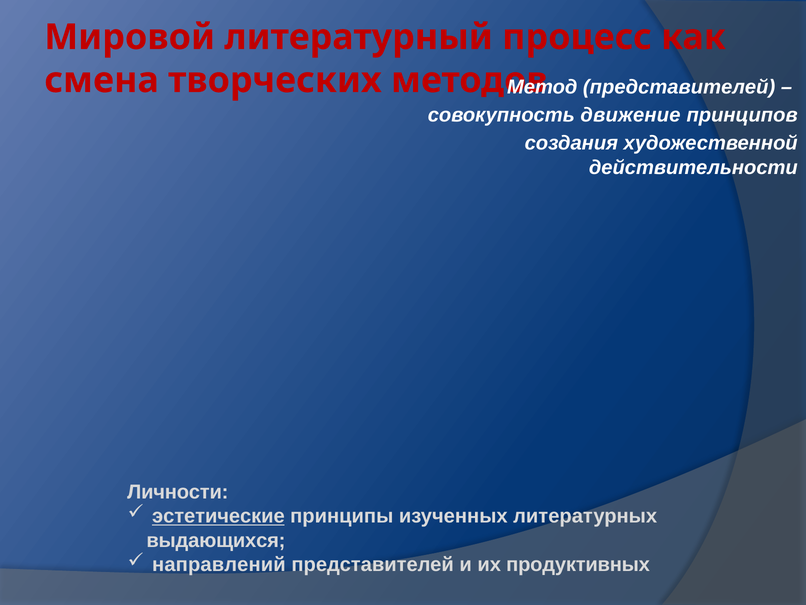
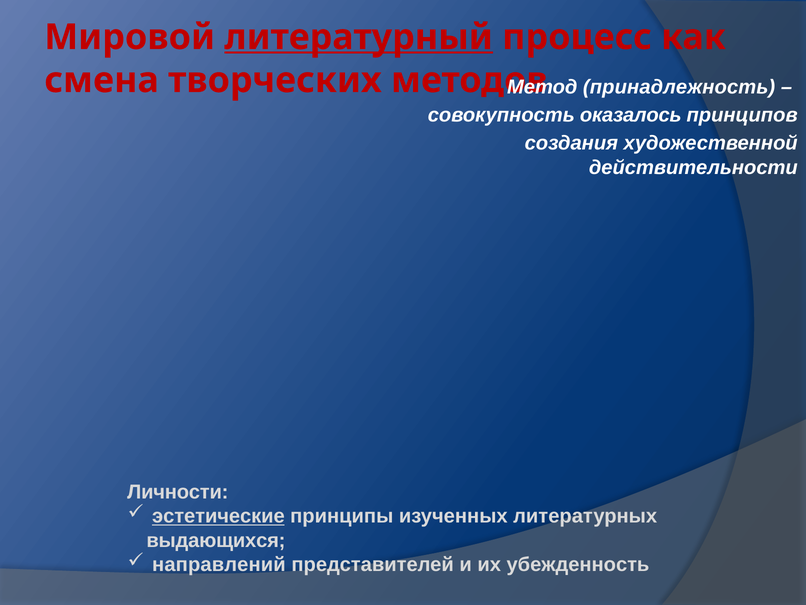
литературный underline: none -> present
представителей at (679, 87): представителей -> принадлежность
движение: движение -> оказалось
продуктивных: продуктивных -> убежденность
